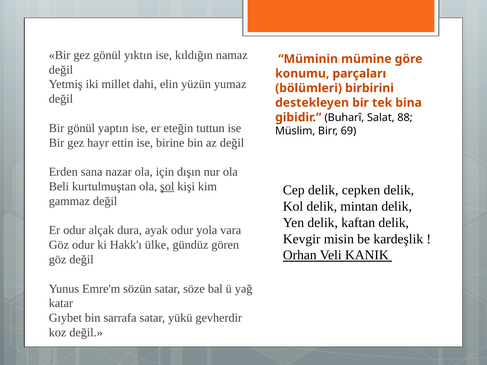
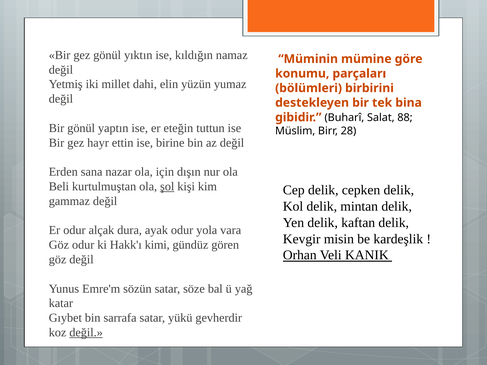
69: 69 -> 28
ülke: ülke -> kimi
değil at (86, 333) underline: none -> present
